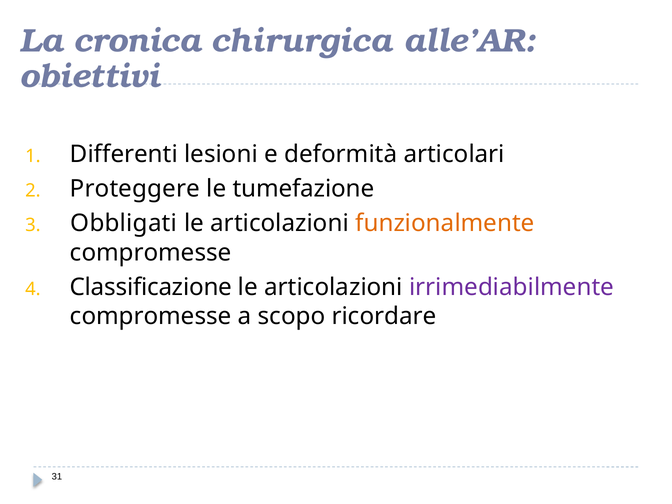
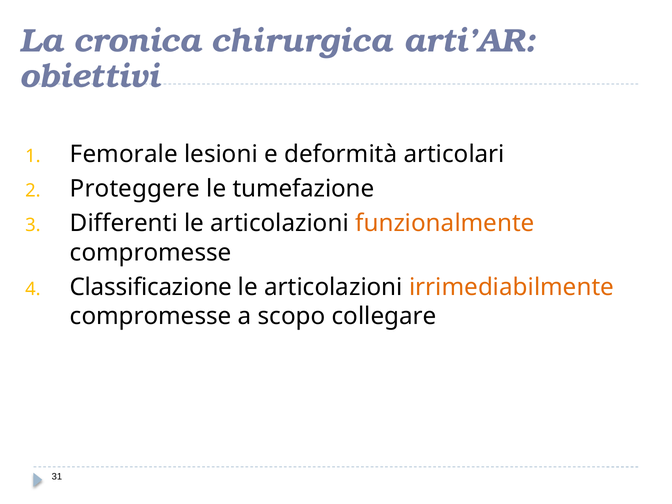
alle’AR: alle’AR -> arti’AR
Differenti: Differenti -> Femorale
Obbligati: Obbligati -> Differenti
irrimediabilmente colour: purple -> orange
ricordare: ricordare -> collegare
